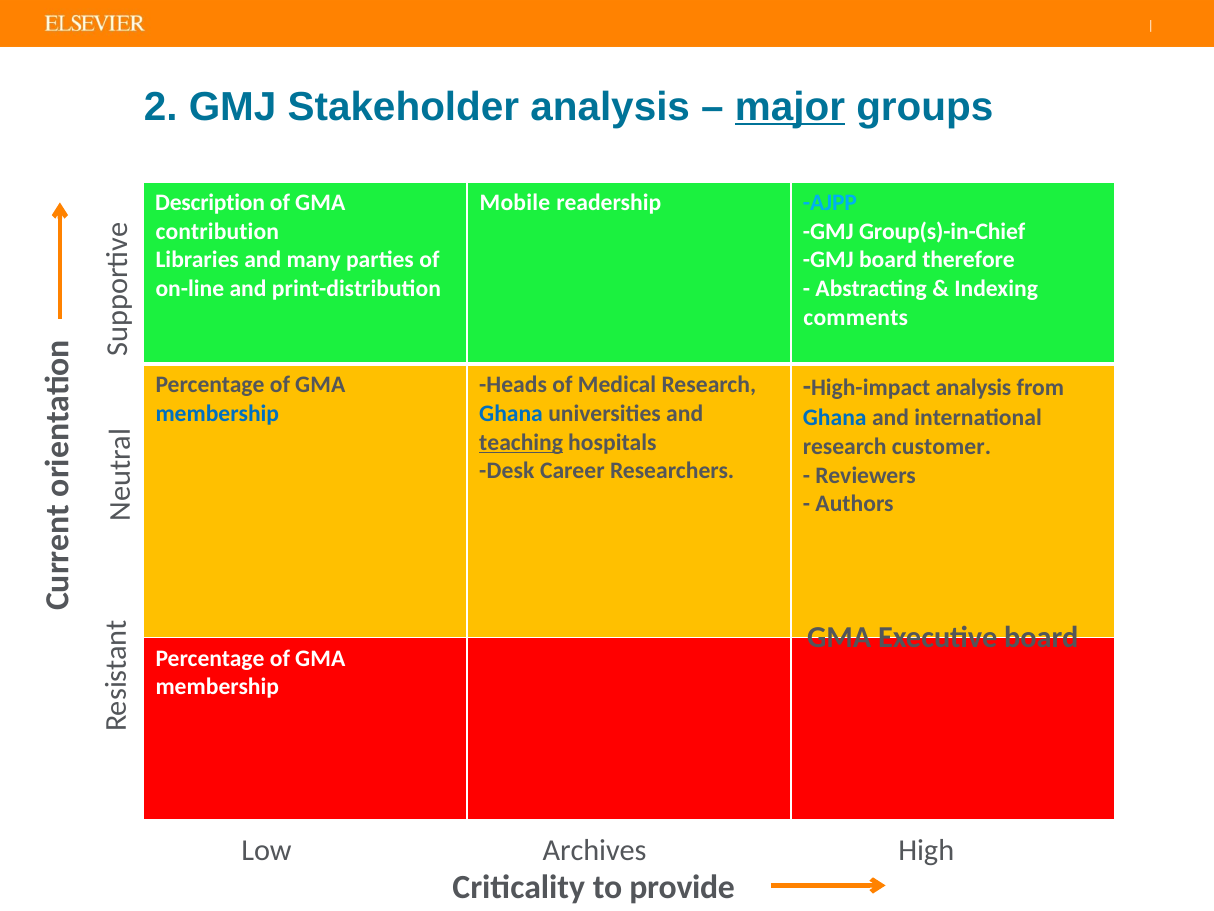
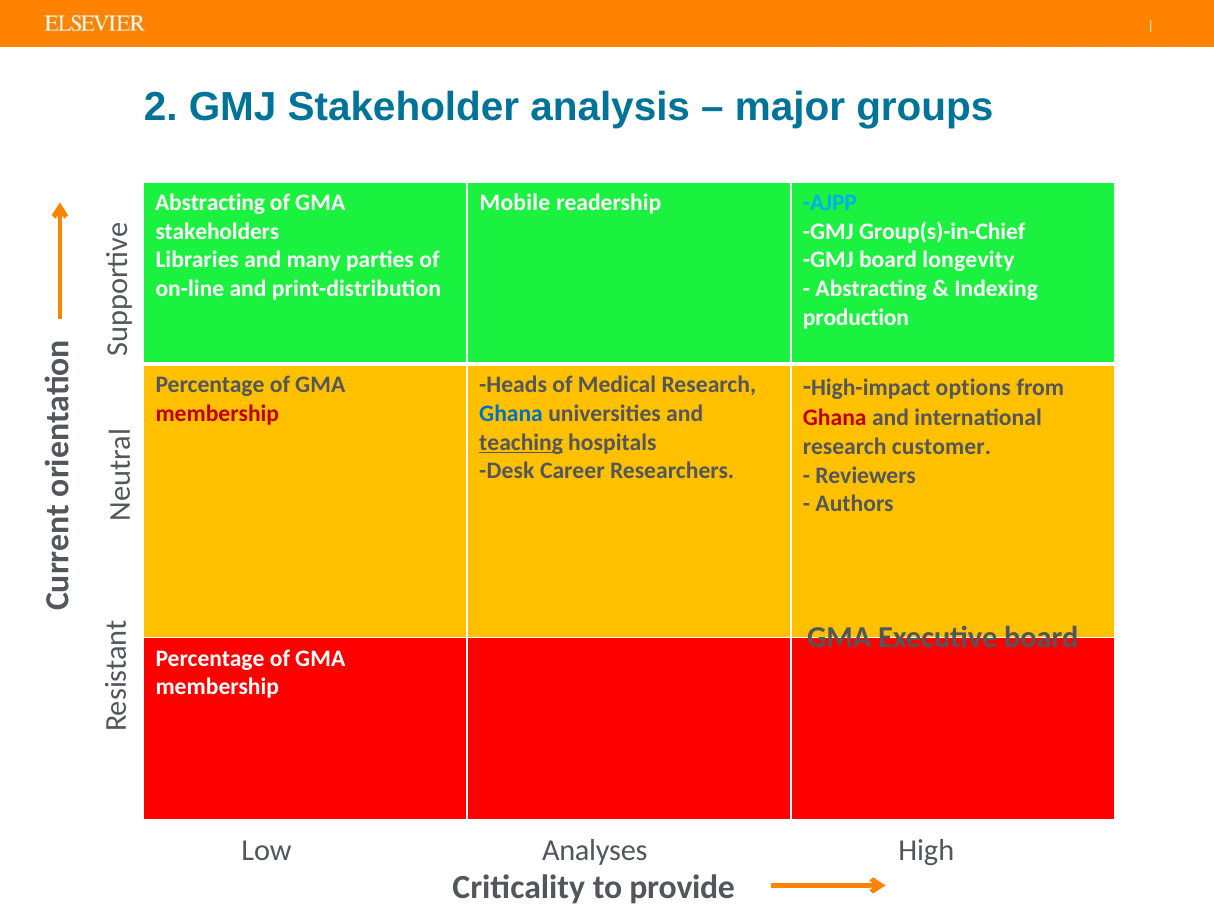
major underline: present -> none
Description at (210, 203): Description -> Abstracting
contribution: contribution -> stakeholders
therefore: therefore -> longevity
comments: comments -> production
High-impact analysis: analysis -> options
membership at (217, 413) colour: blue -> red
Ghana at (835, 418) colour: blue -> red
Archives: Archives -> Analyses
